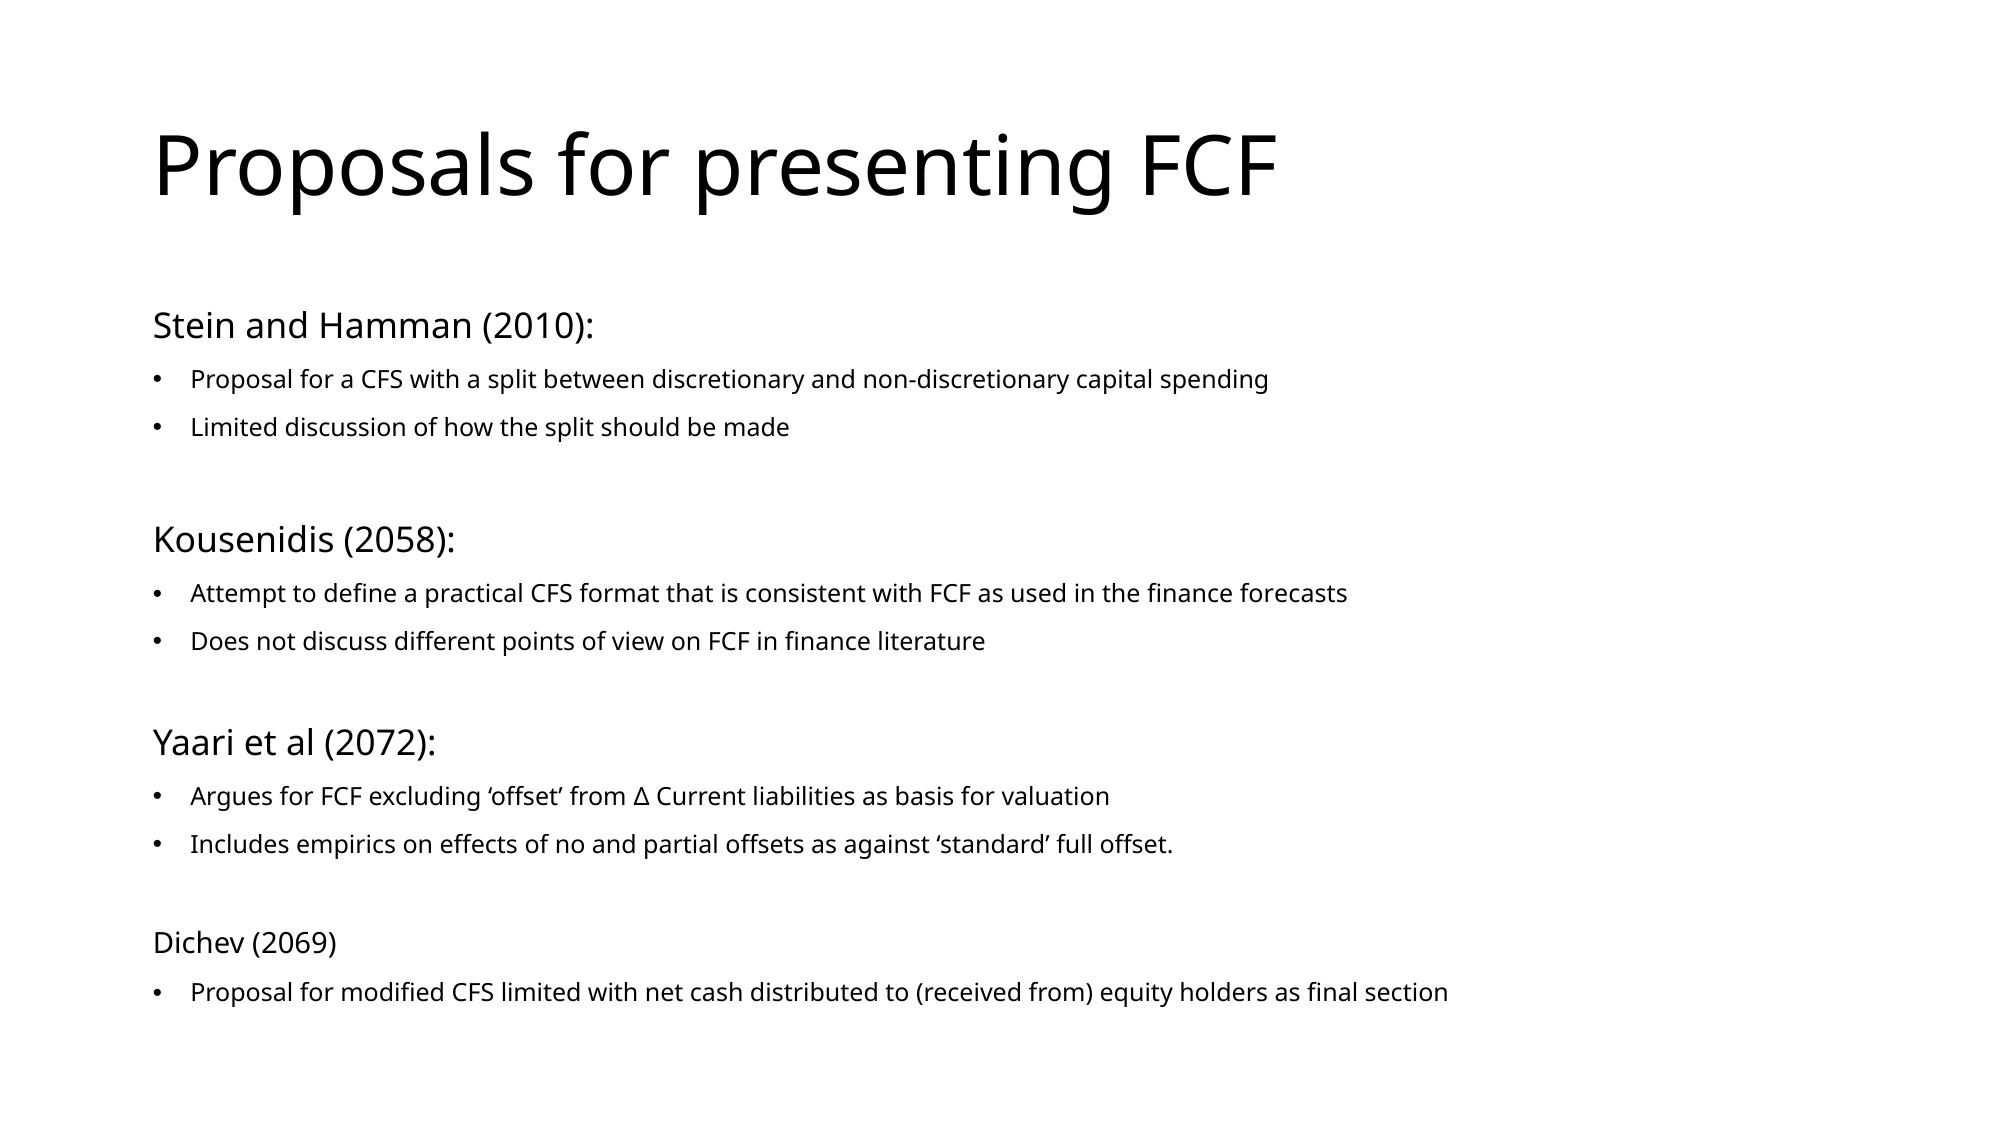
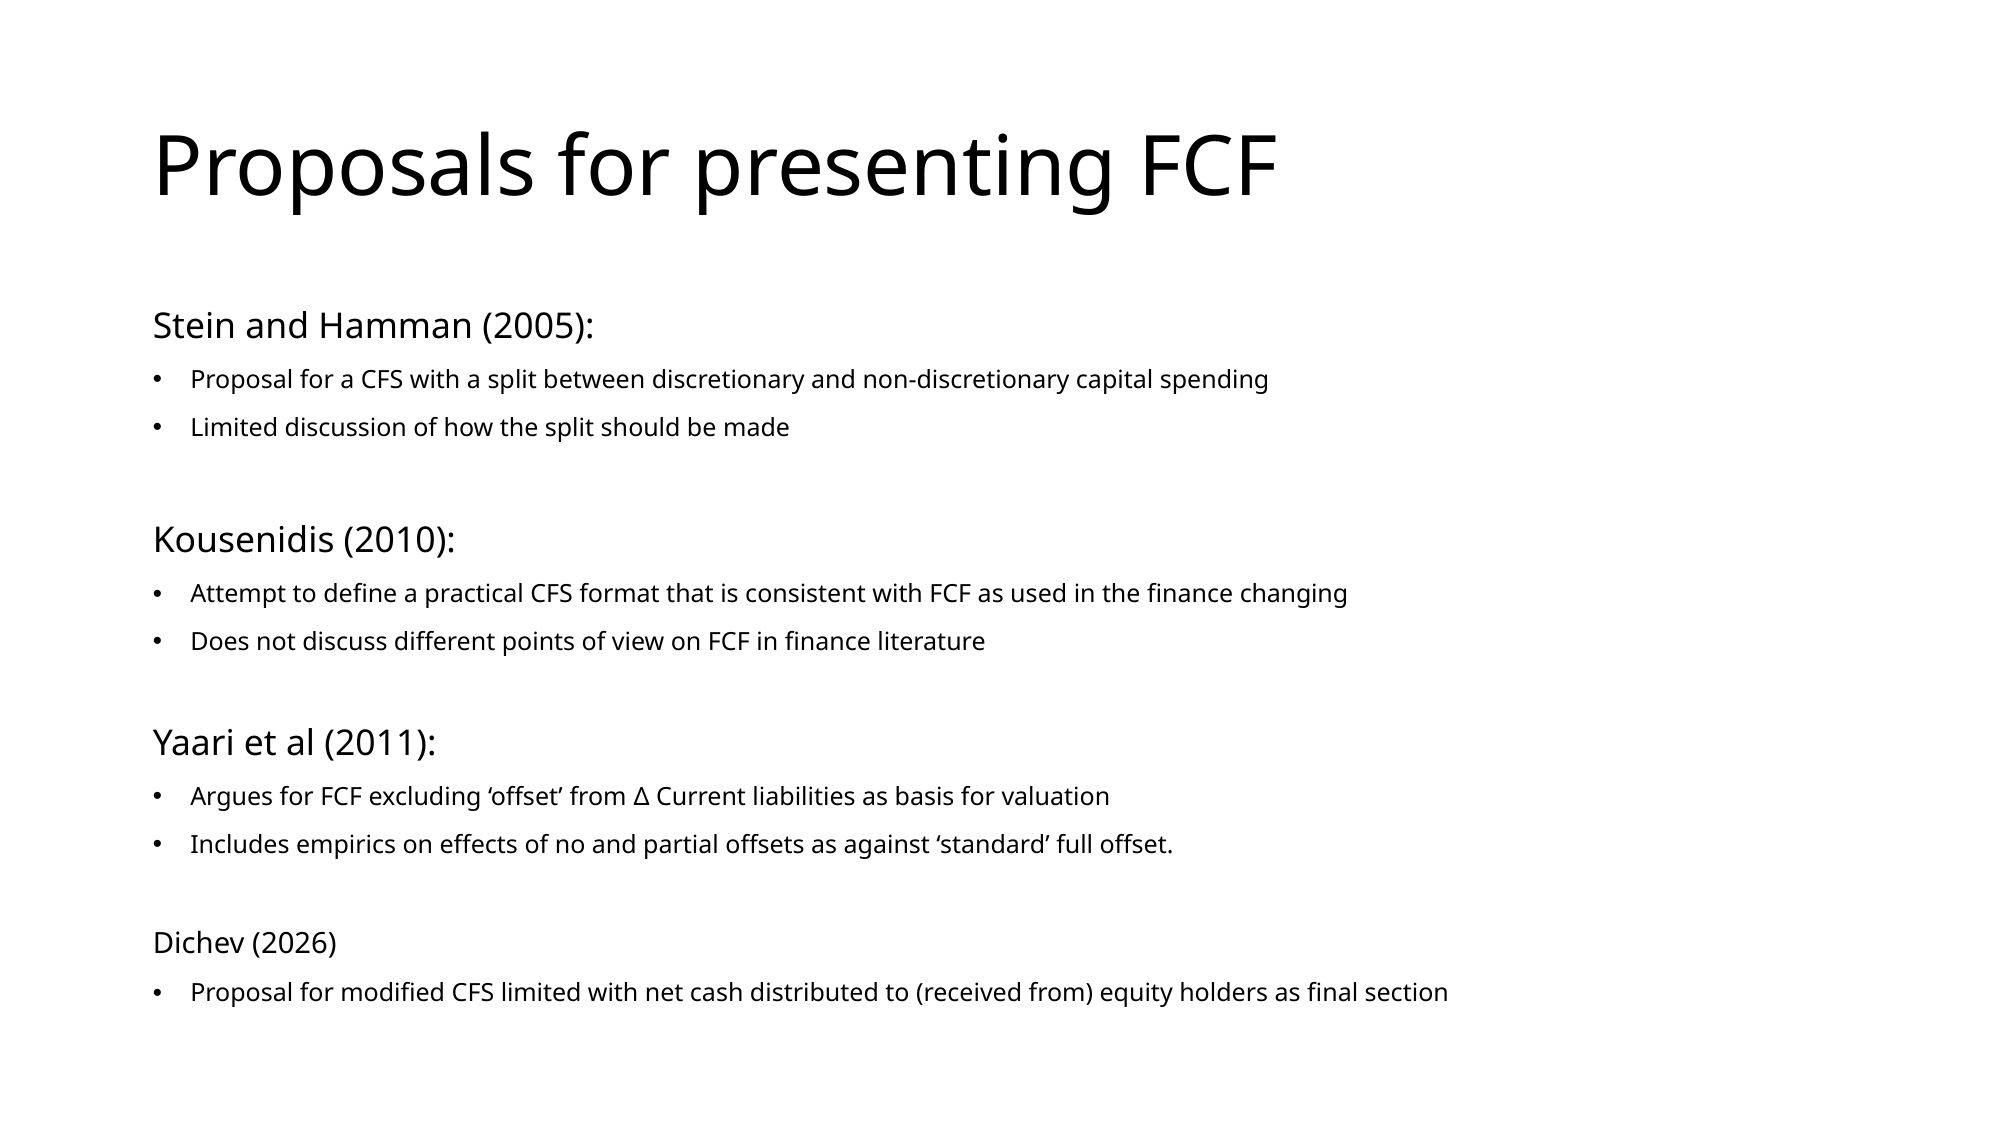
2010: 2010 -> 2005
2058: 2058 -> 2010
forecasts: forecasts -> changing
2072: 2072 -> 2011
2069: 2069 -> 2026
